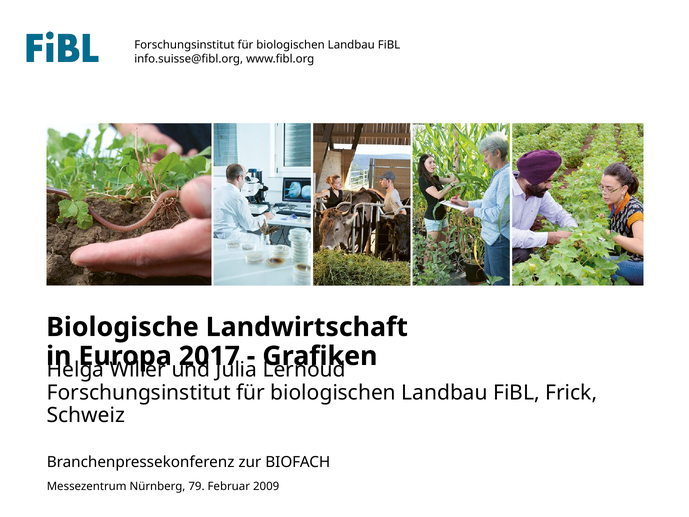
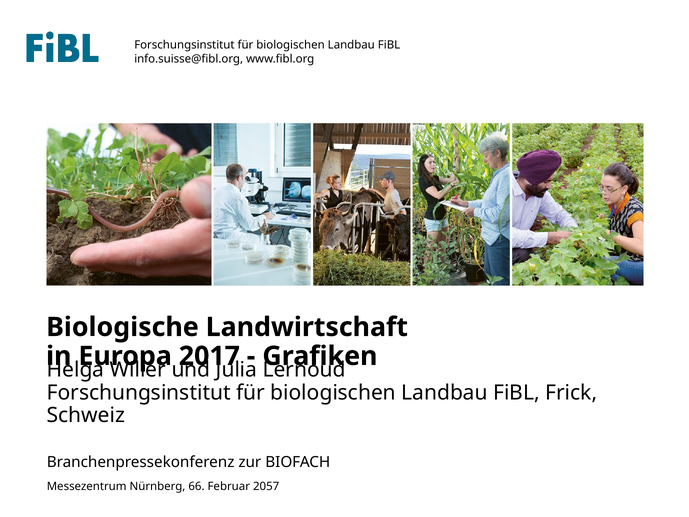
79: 79 -> 66
2009: 2009 -> 2057
